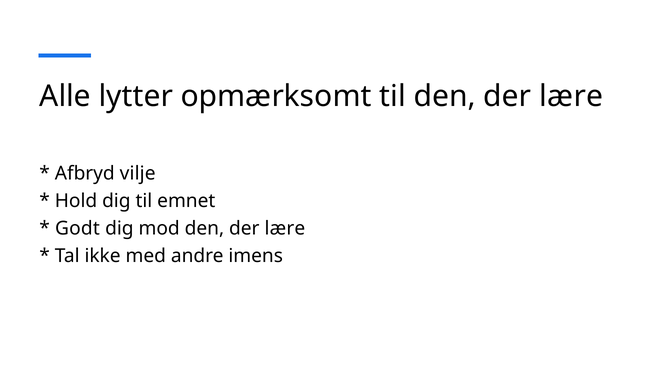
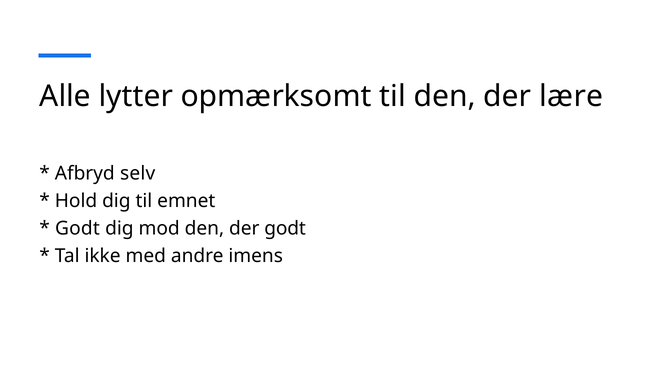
vilje: vilje -> selv
mod den der lære: lære -> godt
